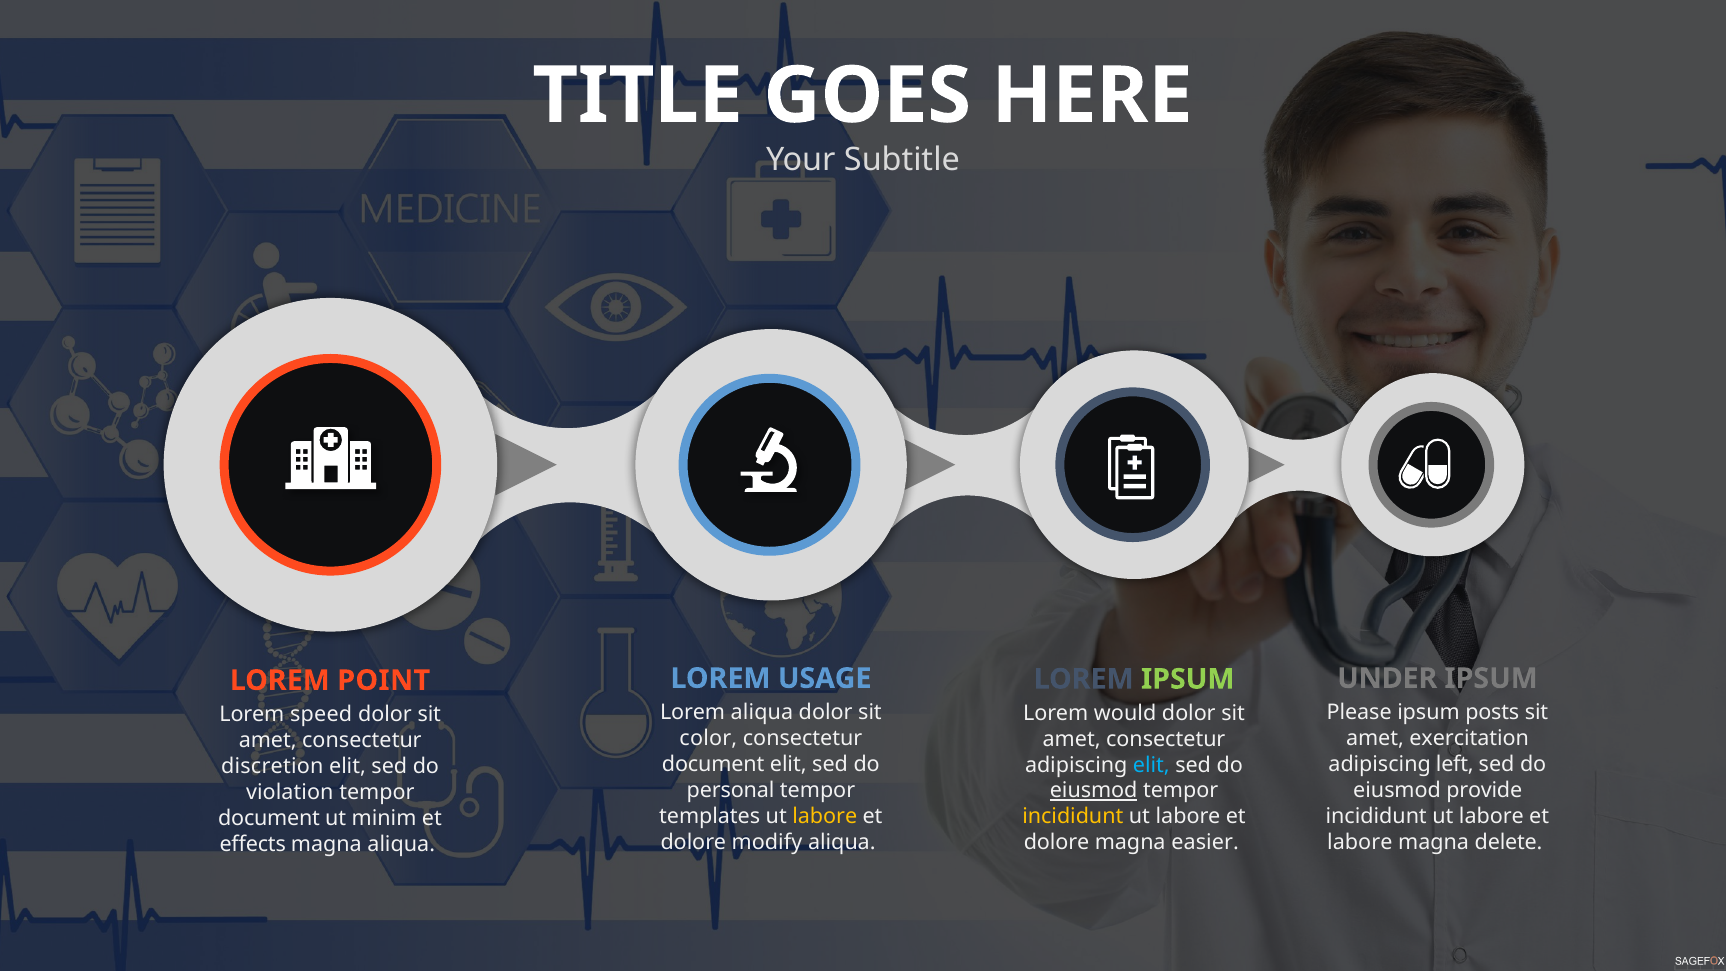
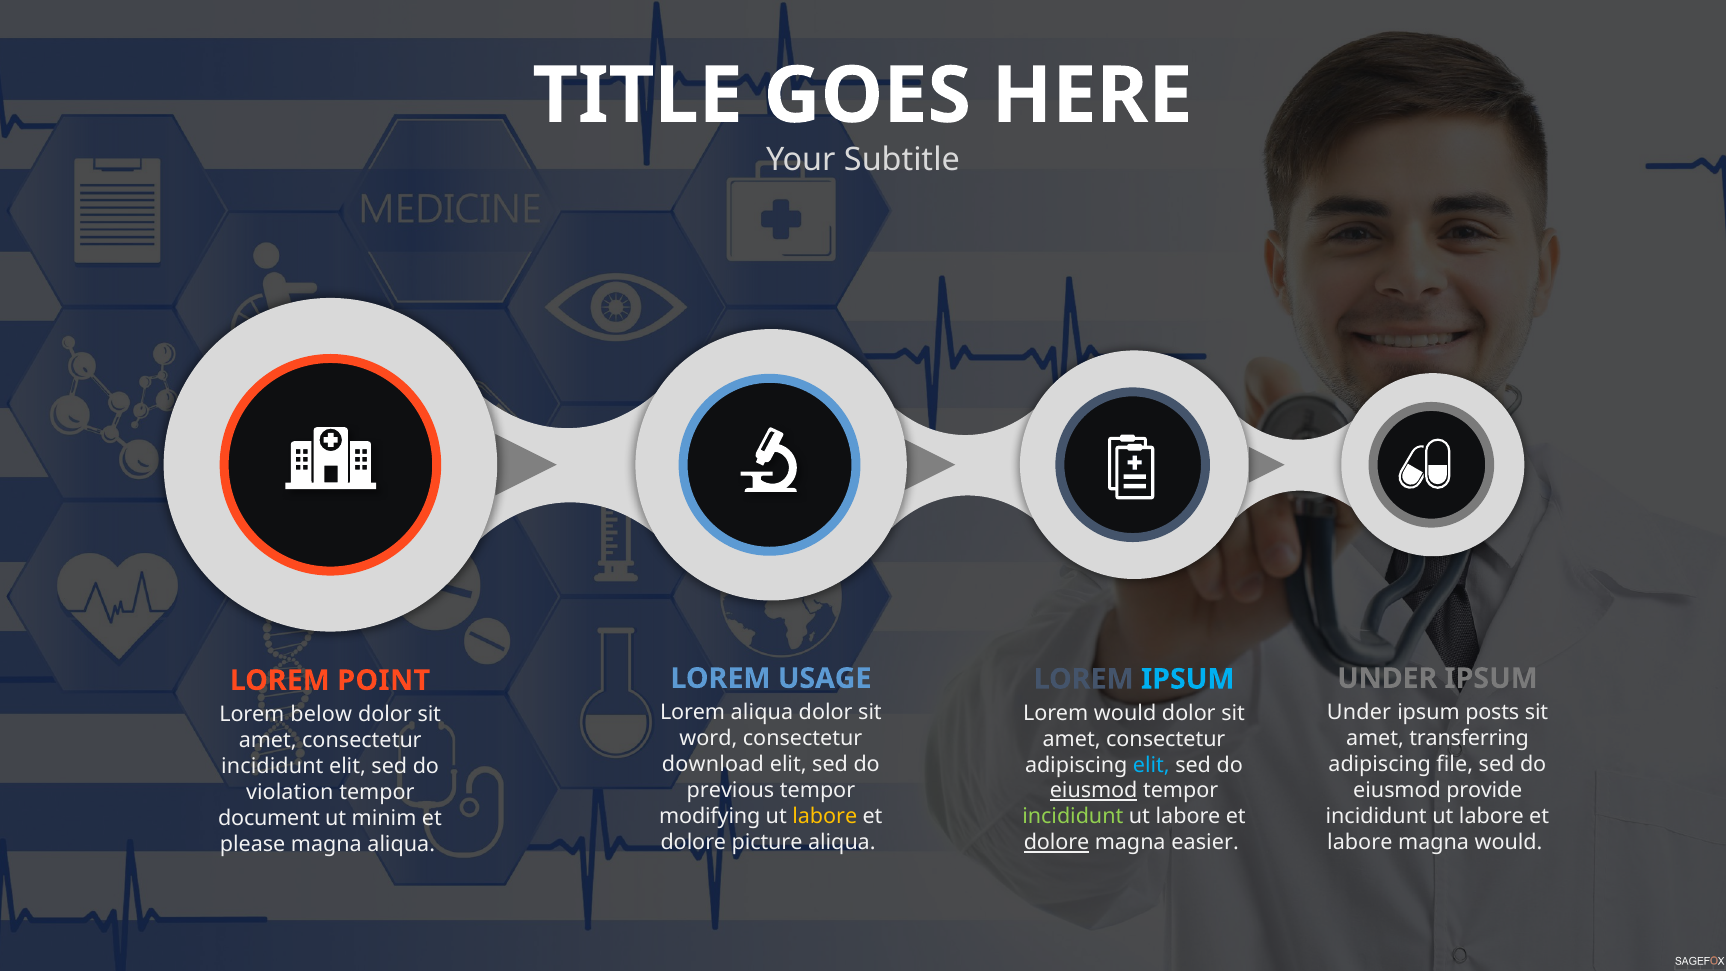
IPSUM at (1188, 679) colour: light green -> light blue
Please at (1359, 712): Please -> Under
speed: speed -> below
color: color -> word
exercitation: exercitation -> transferring
document at (713, 764): document -> download
left: left -> file
discretion at (272, 766): discretion -> incididunt
personal: personal -> previous
templates: templates -> modifying
incididunt at (1073, 817) colour: yellow -> light green
modify: modify -> picture
magna delete: delete -> would
dolore at (1056, 843) underline: none -> present
effects: effects -> please
